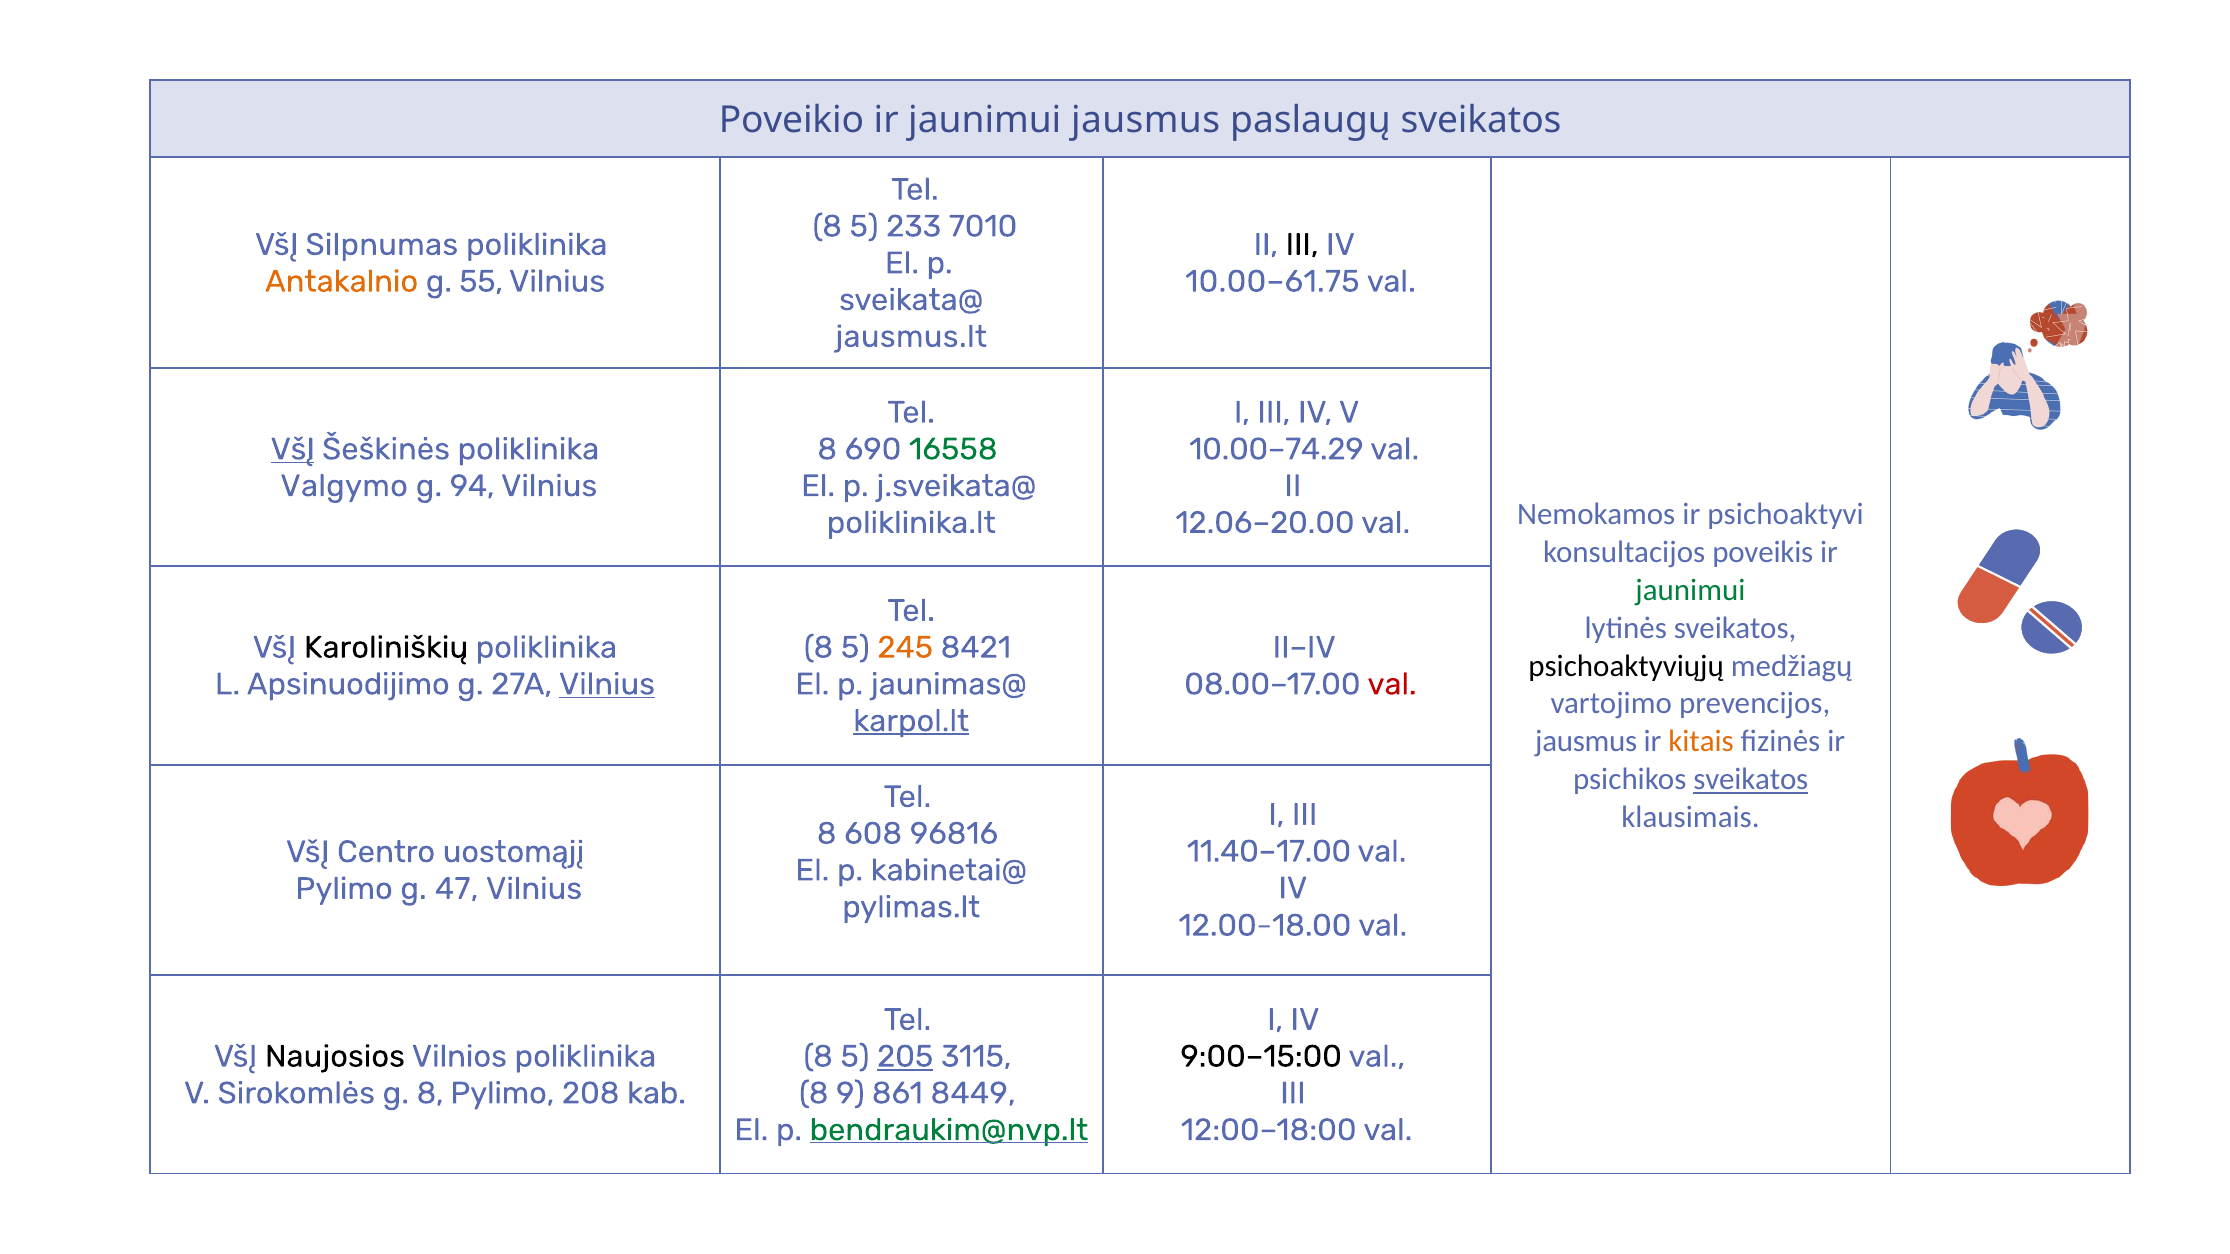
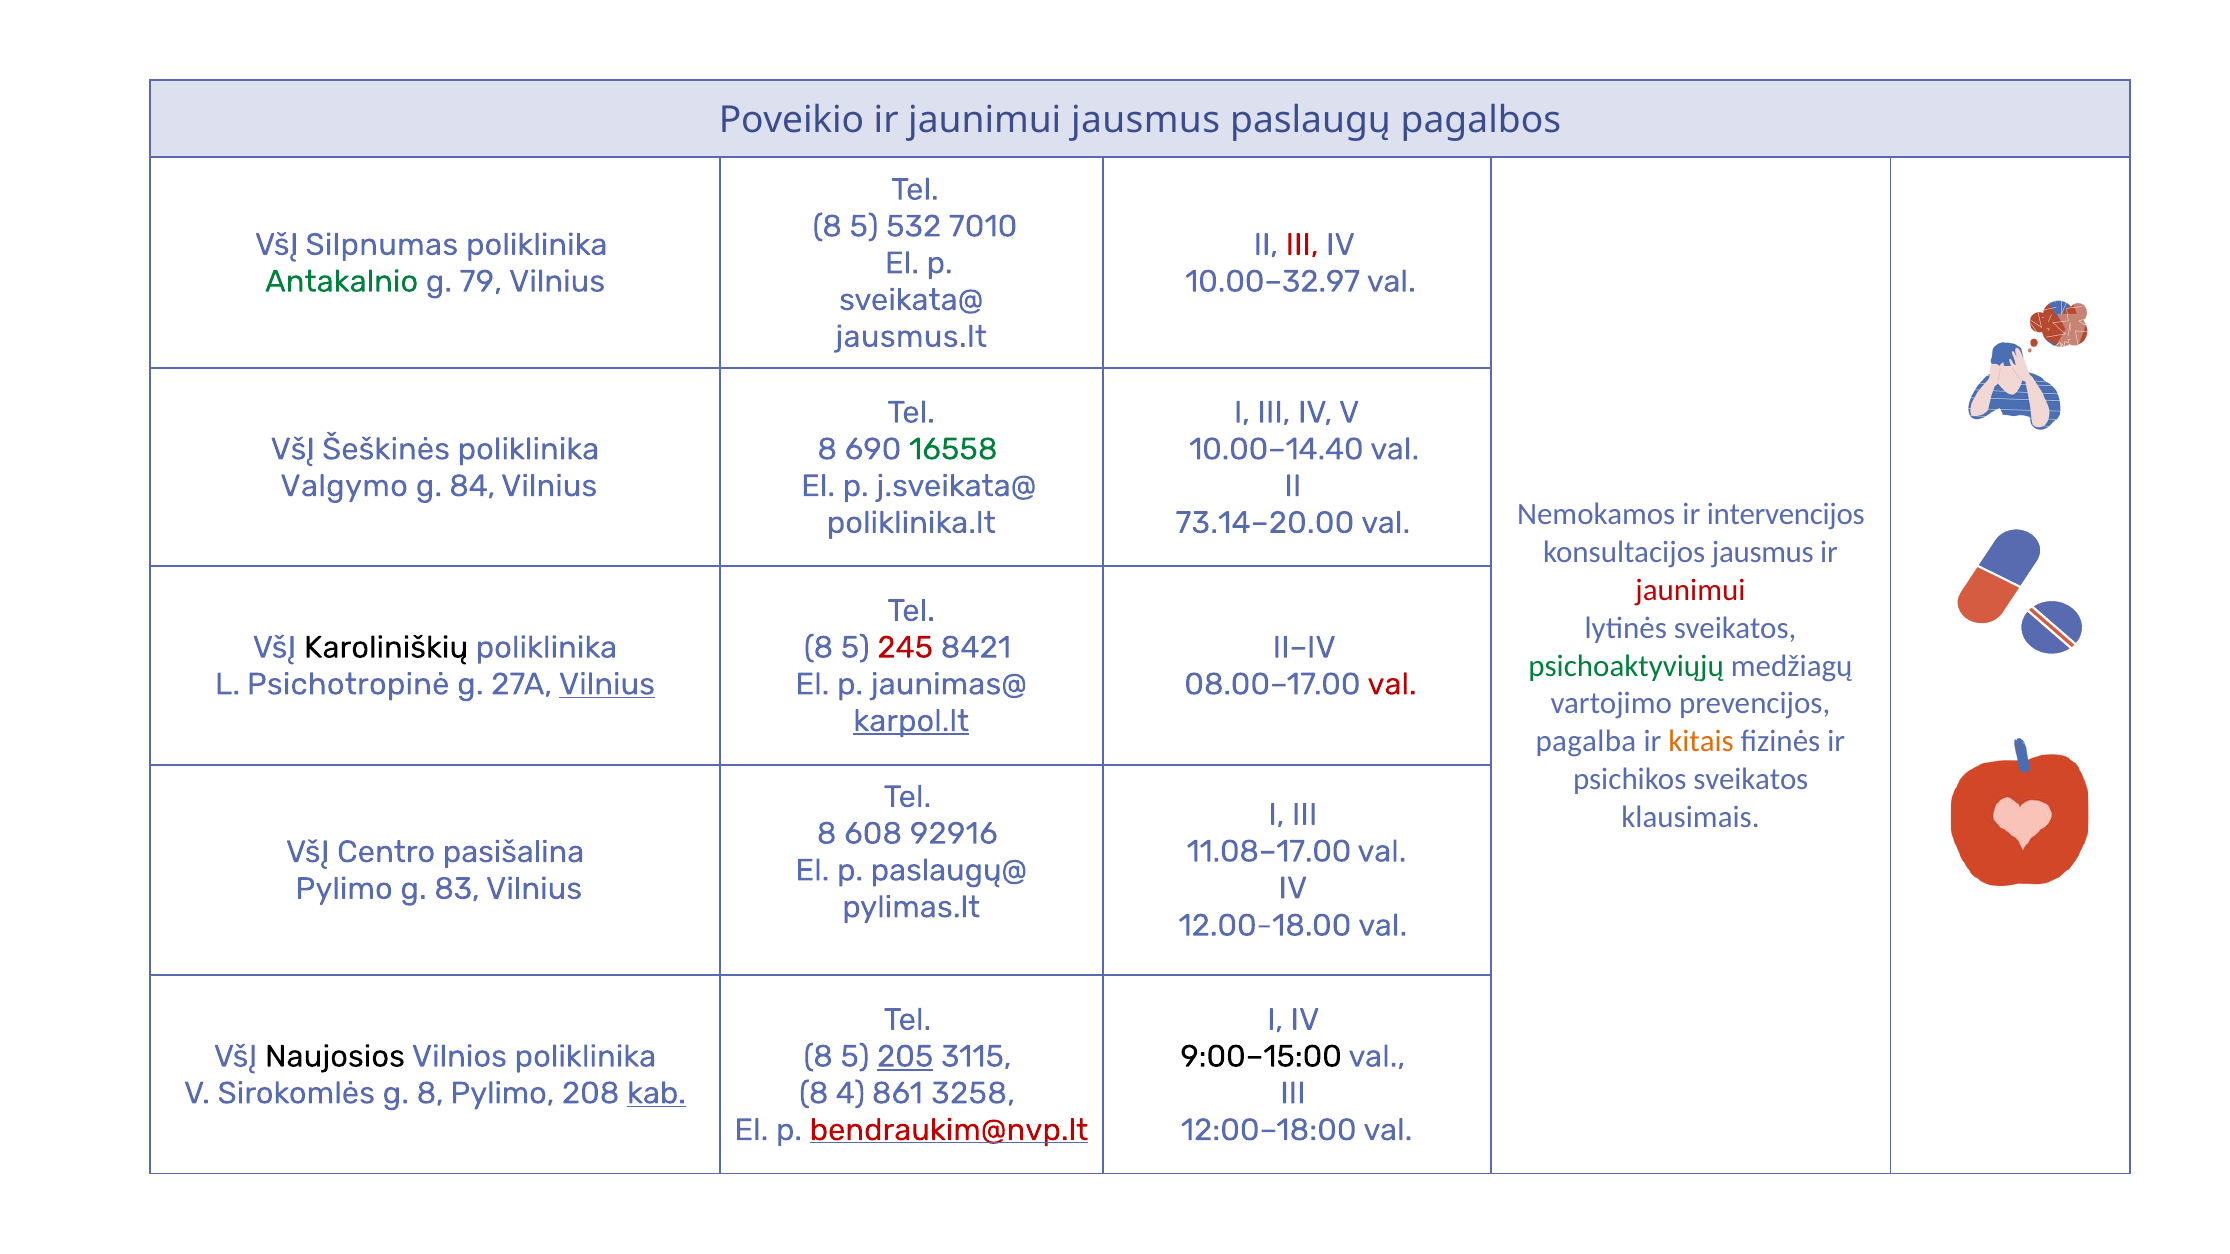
paslaugų sveikatos: sveikatos -> pagalbos
233: 233 -> 532
III at (1302, 245) colour: black -> red
Antakalnio colour: orange -> green
55: 55 -> 79
10.00–61.75: 10.00–61.75 -> 10.00–32.97
VšĮ at (293, 449) underline: present -> none
10.00–74.29: 10.00–74.29 -> 10.00–14.40
94: 94 -> 84
psichoaktyvi: psichoaktyvi -> intervencijos
12.06–20.00: 12.06–20.00 -> 73.14–20.00
konsultacijos poveikis: poveikis -> jausmus
jaunimui at (1690, 590) colour: green -> red
245 colour: orange -> red
psichoaktyviųjų colour: black -> green
Apsinuodijimo: Apsinuodijimo -> Psichotropinė
jausmus at (1586, 742): jausmus -> pagalba
sveikatos at (1751, 780) underline: present -> none
96816: 96816 -> 92916
11.40–17.00: 11.40–17.00 -> 11.08–17.00
uostomąjį: uostomąjį -> pasišalina
kabinetai@: kabinetai@ -> paslaugų@
47: 47 -> 83
kab underline: none -> present
9: 9 -> 4
8449: 8449 -> 3258
bendraukim@nvp.lt colour: green -> red
